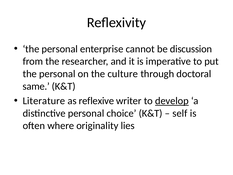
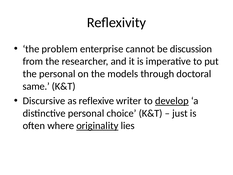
personal at (60, 49): personal -> problem
culture: culture -> models
Literature: Literature -> Discursive
self: self -> just
originality underline: none -> present
